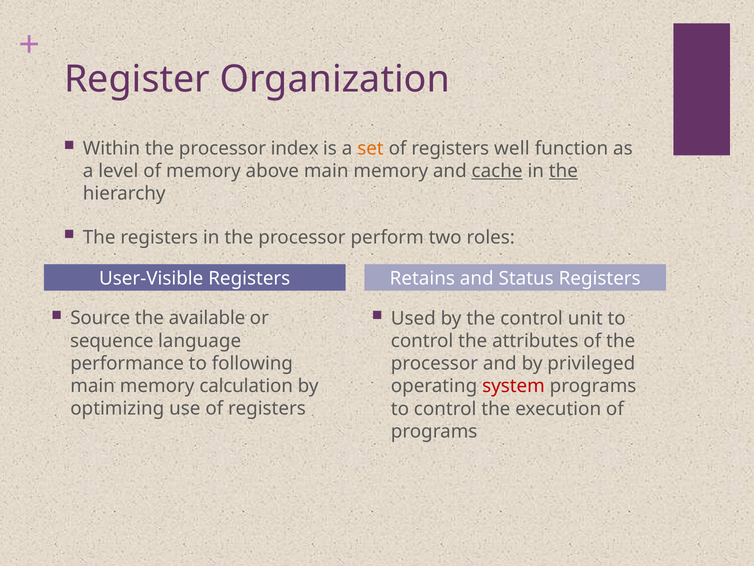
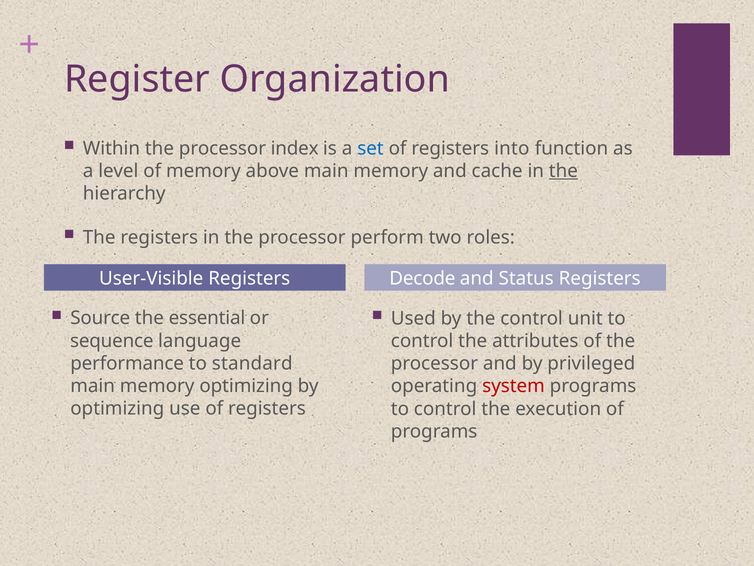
set colour: orange -> blue
well: well -> into
cache underline: present -> none
Retains: Retains -> Decode
available: available -> essential
following: following -> standard
memory calculation: calculation -> optimizing
